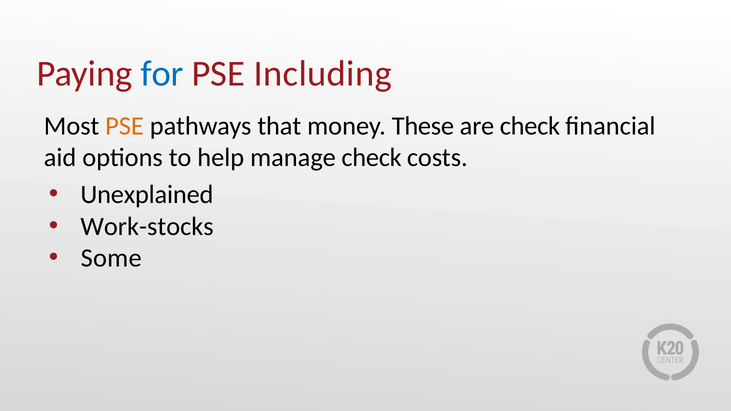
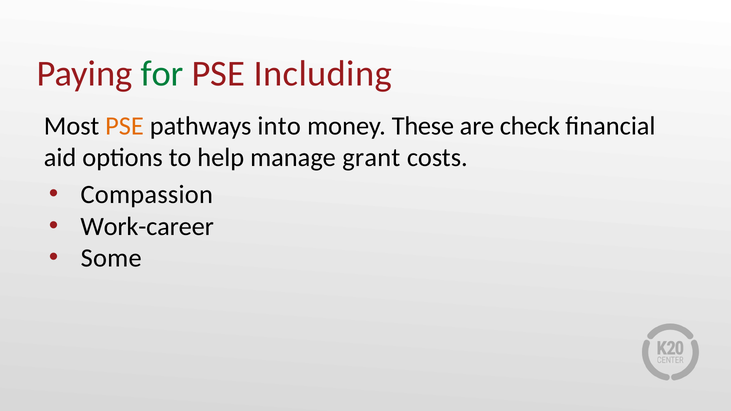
for colour: blue -> green
that: that -> into
manage check: check -> grant
Unexplained: Unexplained -> Compassion
Work-stocks: Work-stocks -> Work-career
